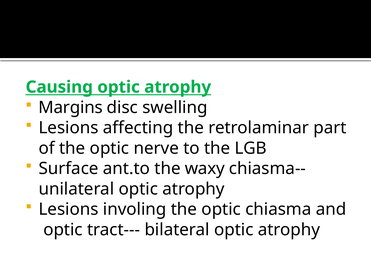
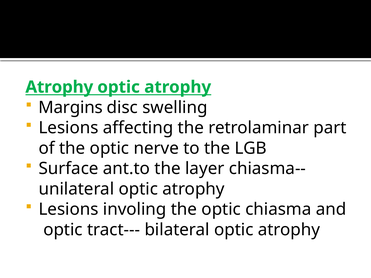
Causing at (59, 87): Causing -> Atrophy
waxy: waxy -> layer
